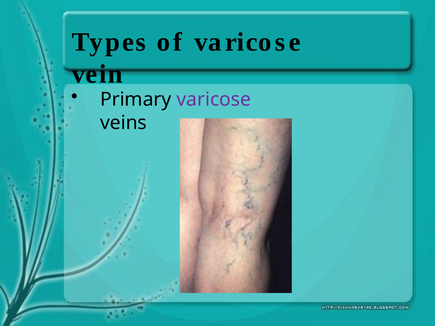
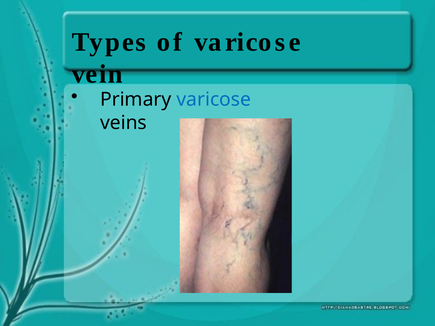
varicose at (214, 100) colour: purple -> blue
